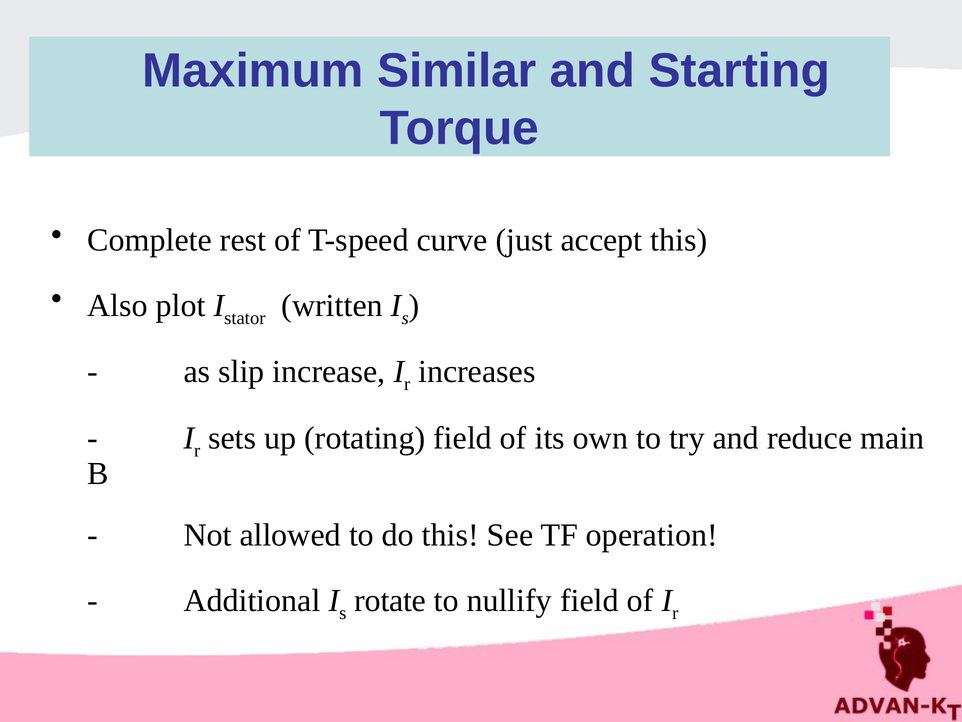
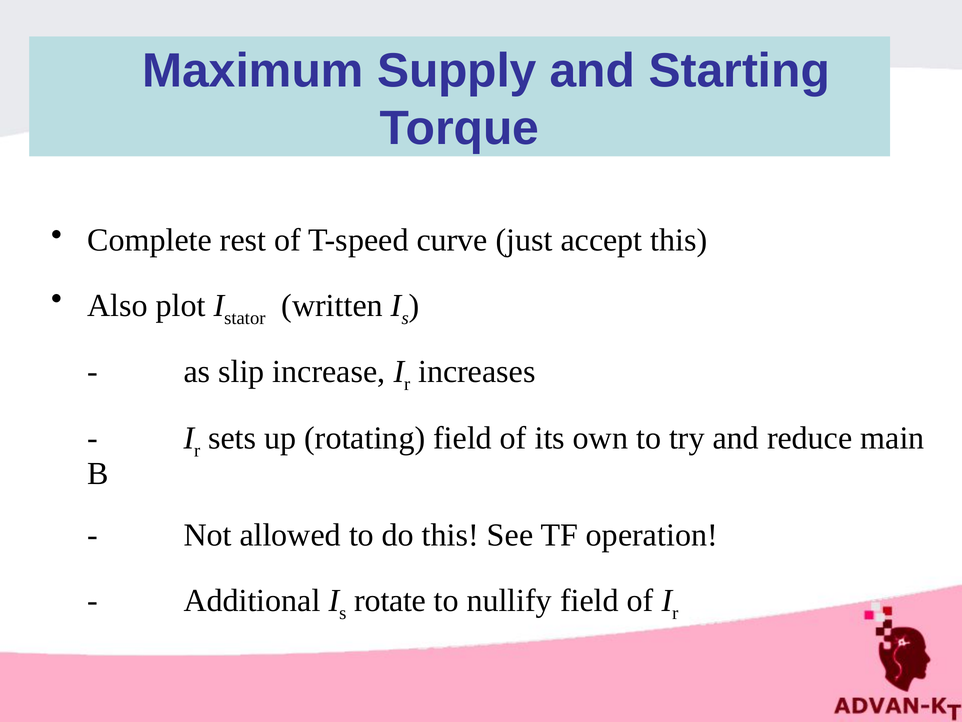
Similar: Similar -> Supply
